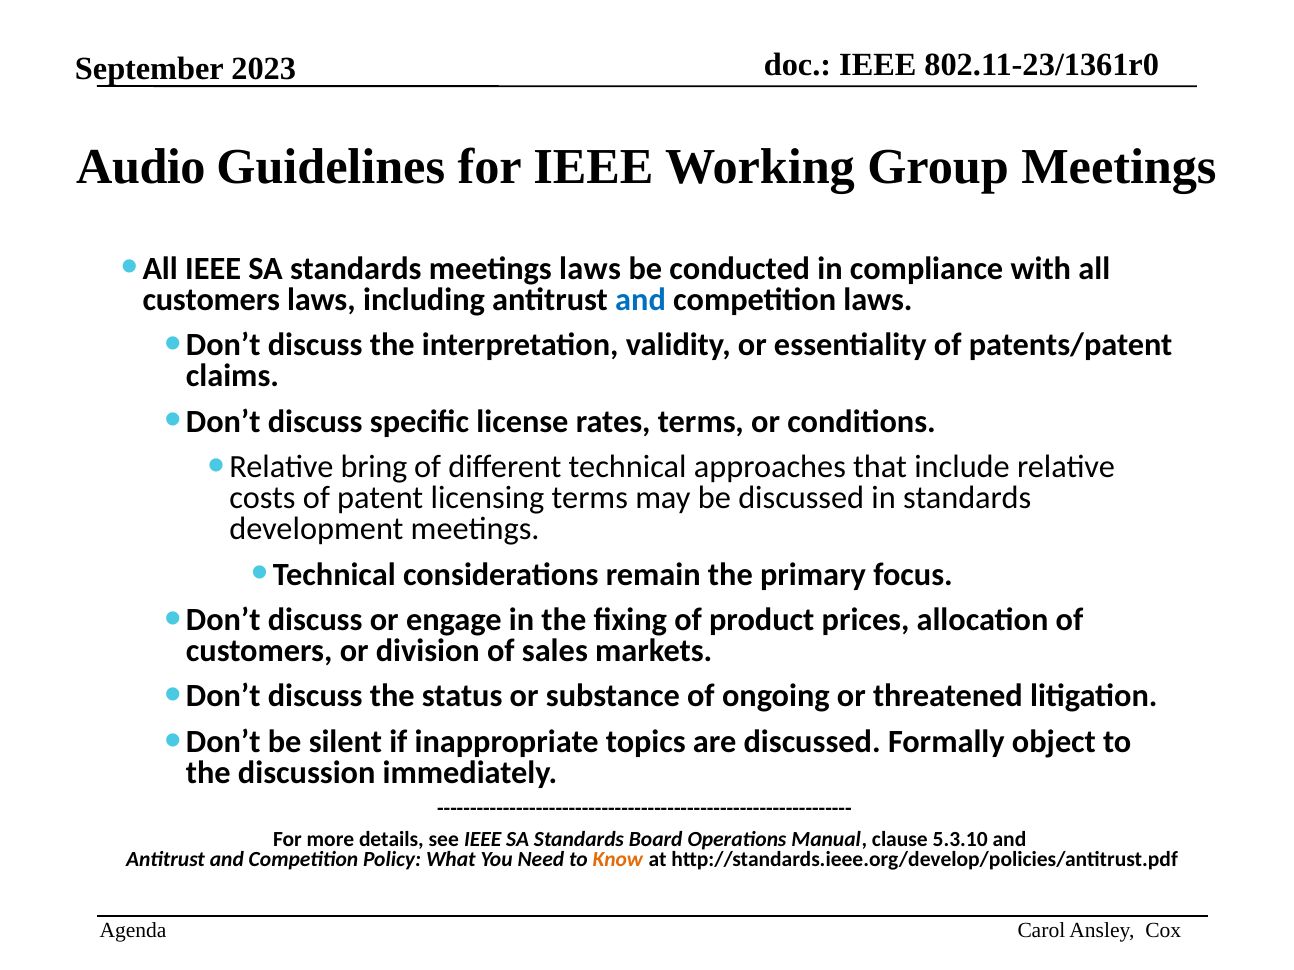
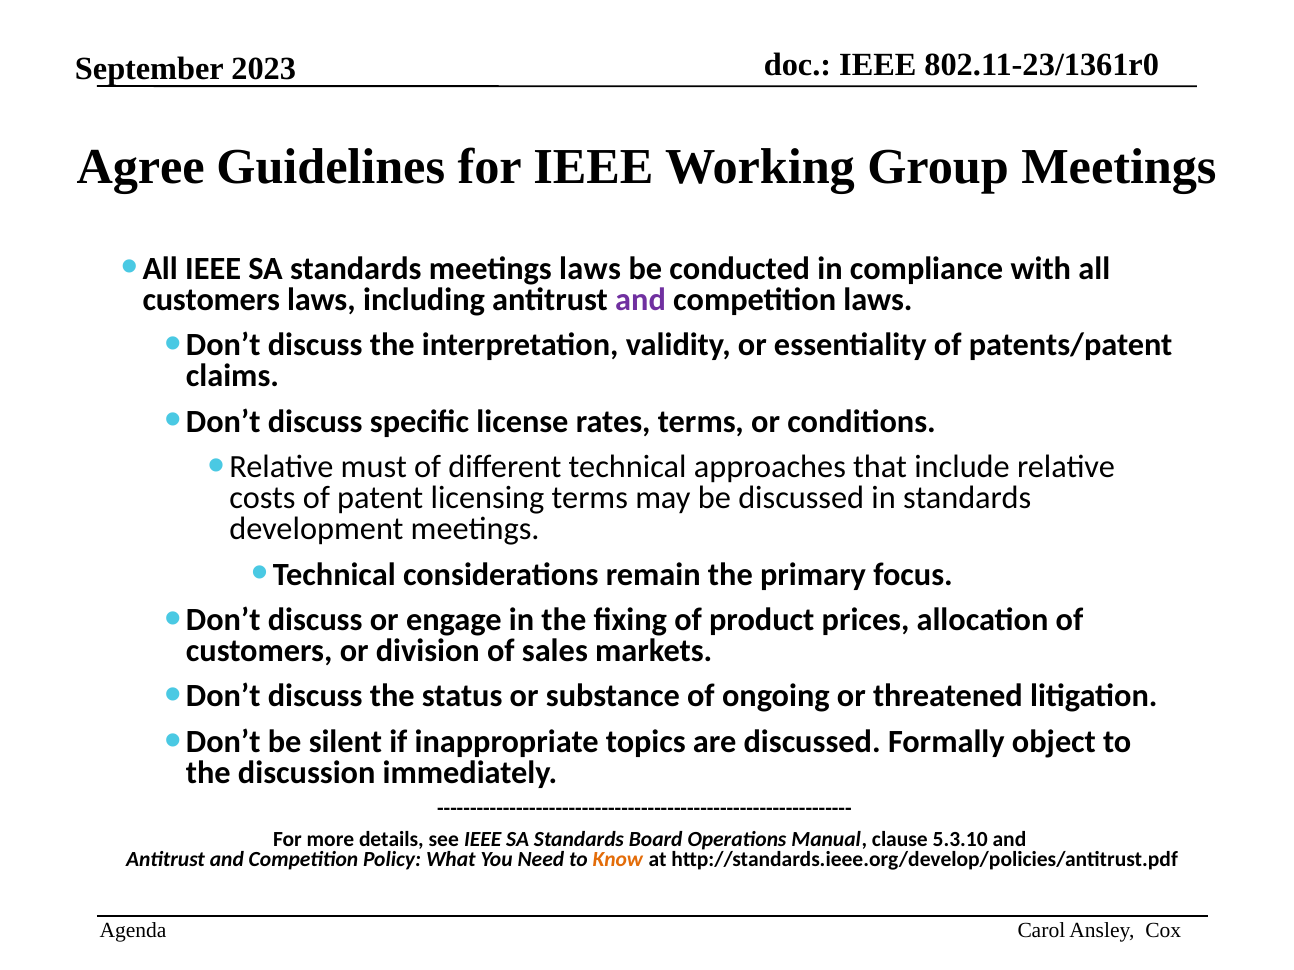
Audio: Audio -> Agree
and at (641, 300) colour: blue -> purple
bring: bring -> must
